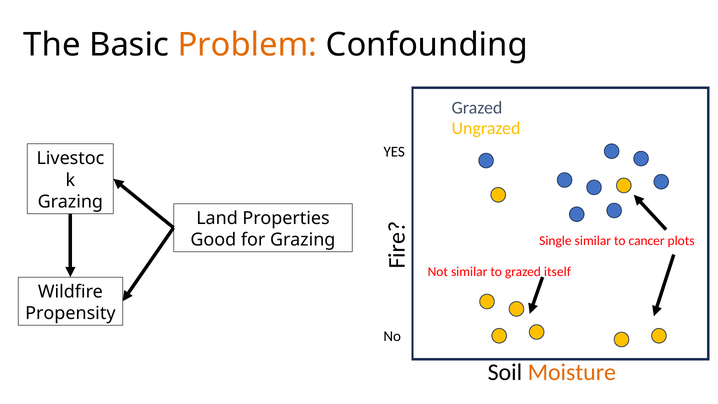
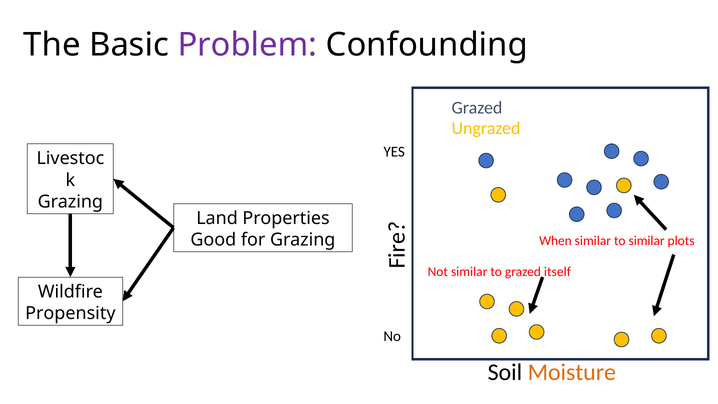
Problem colour: orange -> purple
Single: Single -> When
to cancer: cancer -> similar
